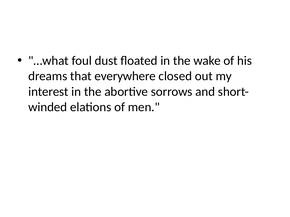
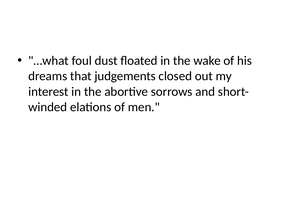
everywhere: everywhere -> judgements
